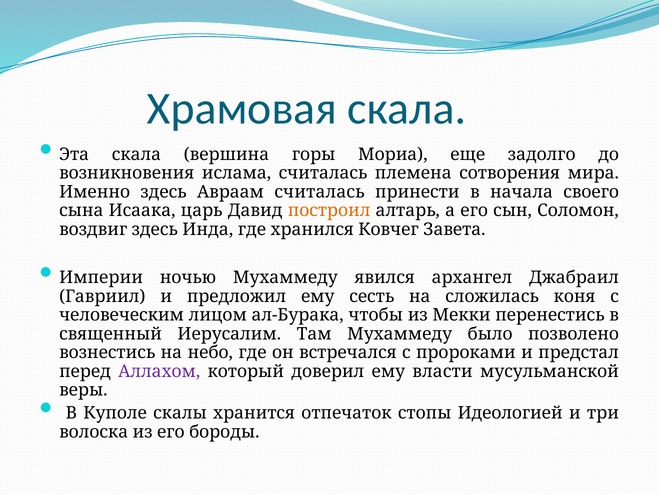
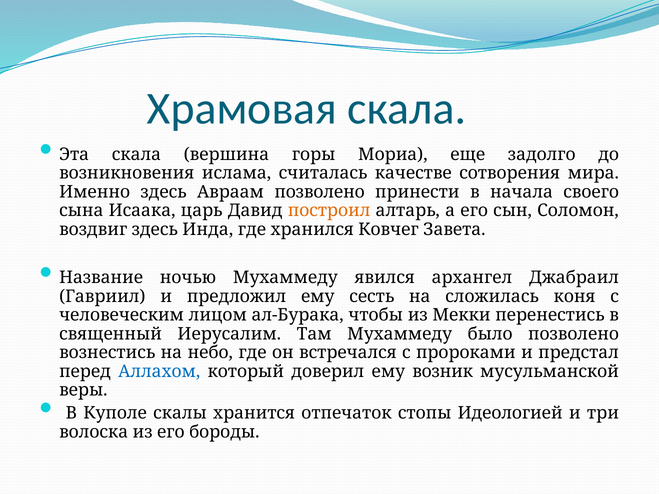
племена: племена -> качестве
Авраам считалась: считалась -> позволено
Империи: Империи -> Название
Аллахом colour: purple -> blue
власти: власти -> возник
